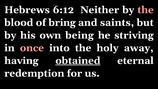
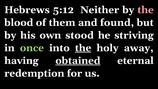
6:12: 6:12 -> 5:12
bring: bring -> them
saints: saints -> found
being: being -> stood
once colour: pink -> light green
the at (83, 48) underline: none -> present
